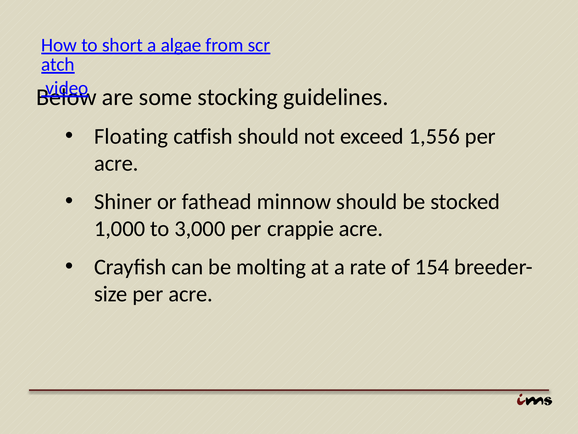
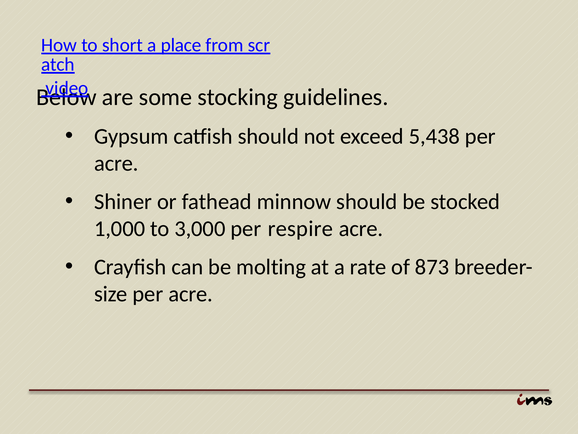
algae: algae -> place
Floating: Floating -> Gypsum
1,556: 1,556 -> 5,438
crappie: crappie -> respire
154: 154 -> 873
